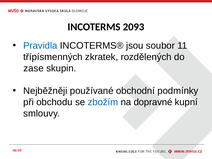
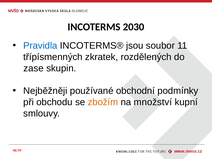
2093: 2093 -> 2030
zbožím colour: blue -> orange
dopravné: dopravné -> množství
